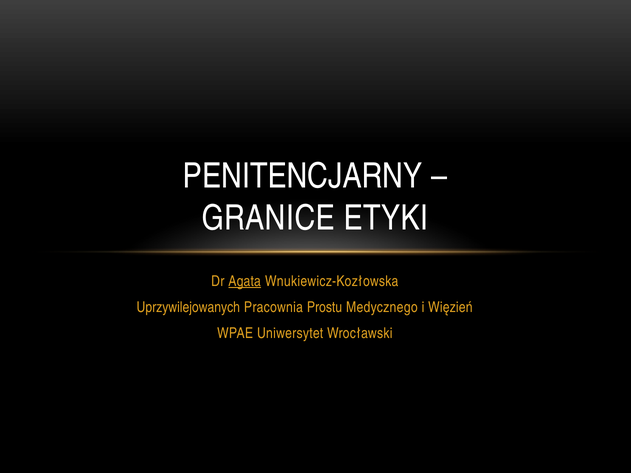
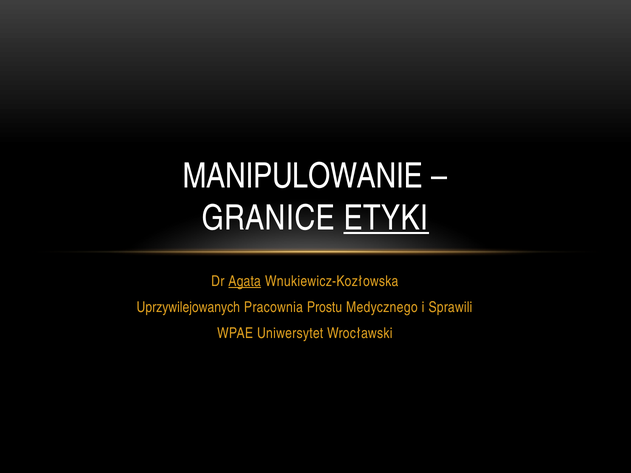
PENITENCJARNY: PENITENCJARNY -> MANIPULOWANIE
ETYKI underline: none -> present
Więzień: Więzień -> Sprawili
